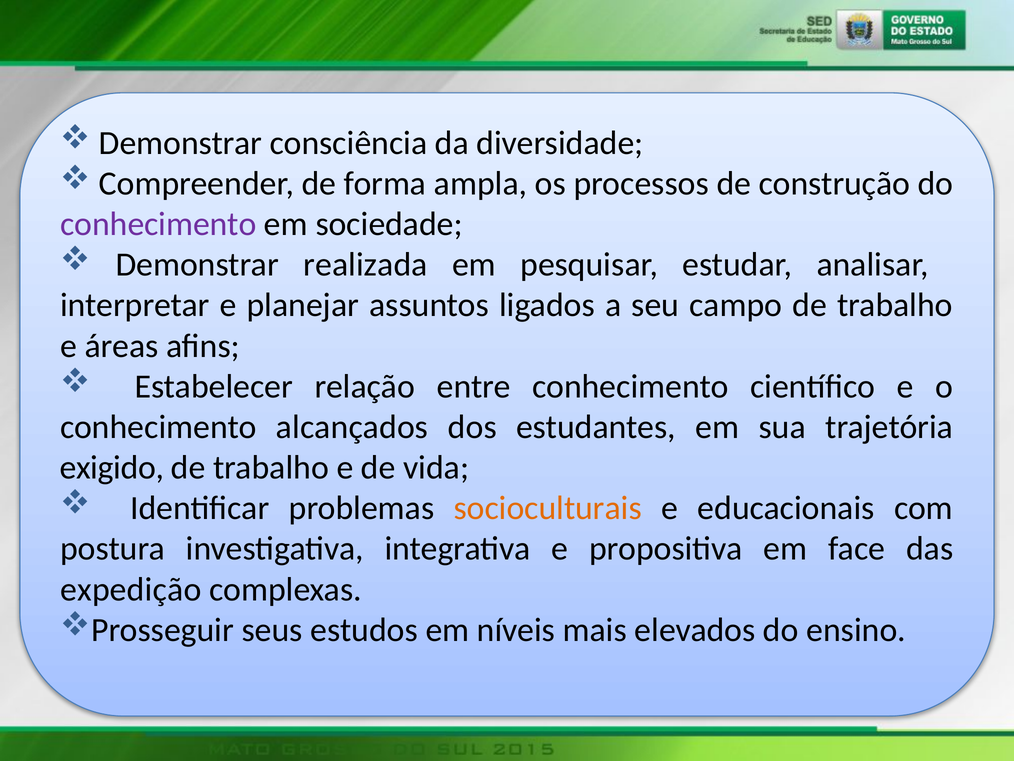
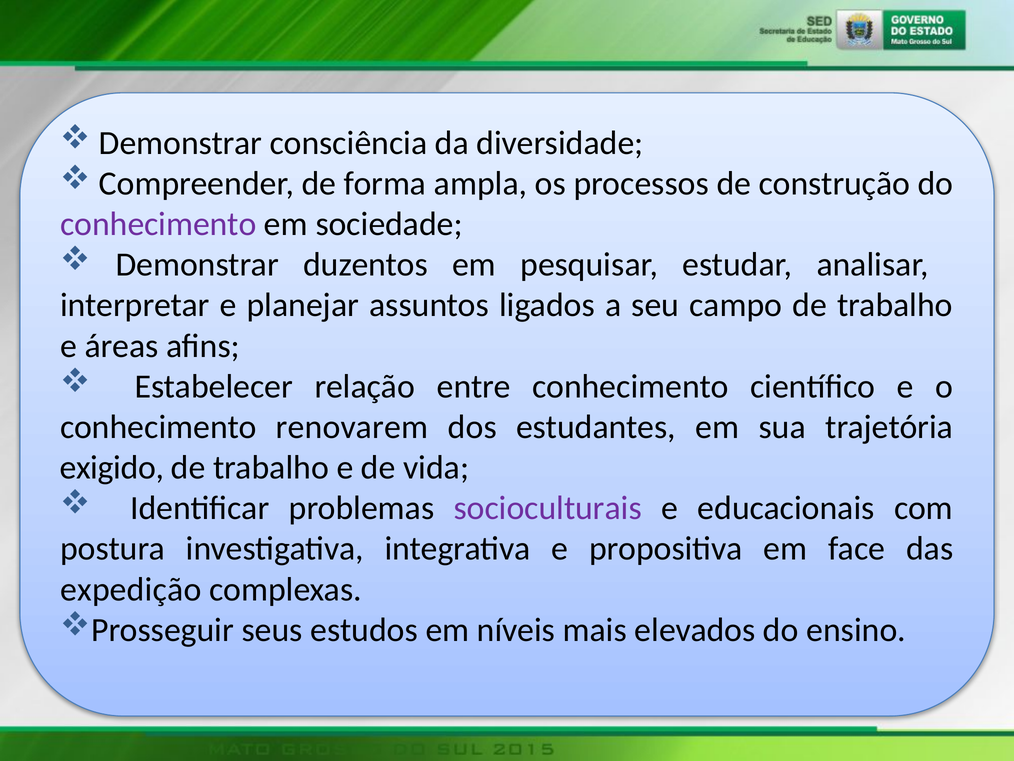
realizada: realizada -> duzentos
alcançados: alcançados -> renovarem
socioculturais colour: orange -> purple
